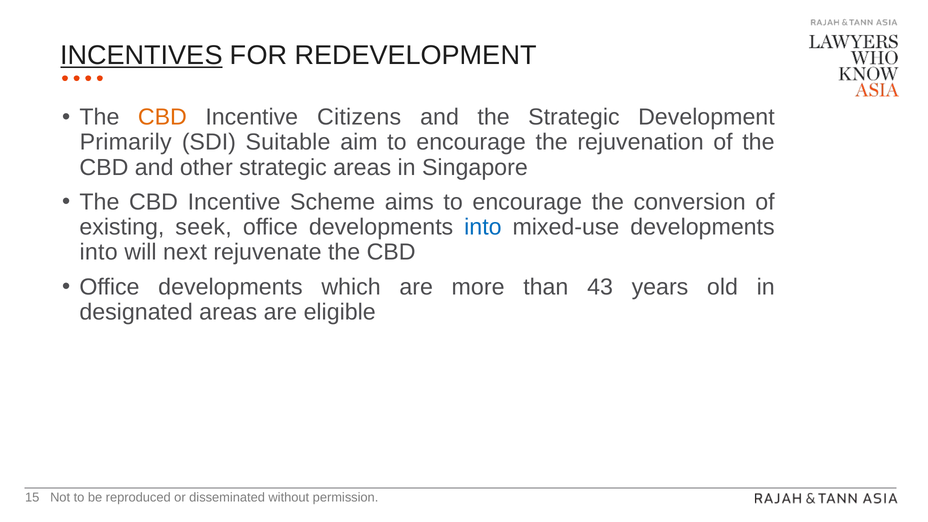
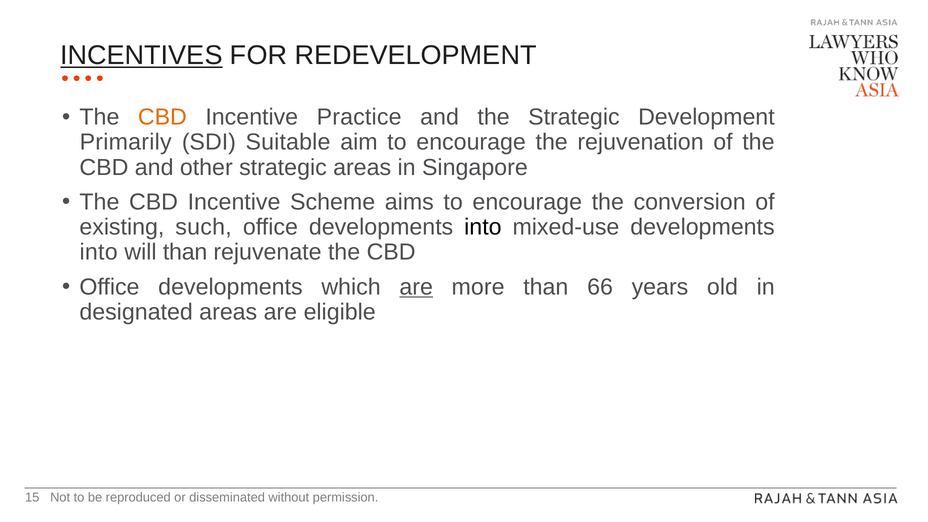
Citizens: Citizens -> Practice
seek: seek -> such
into at (483, 227) colour: blue -> black
will next: next -> than
are at (416, 287) underline: none -> present
43: 43 -> 66
